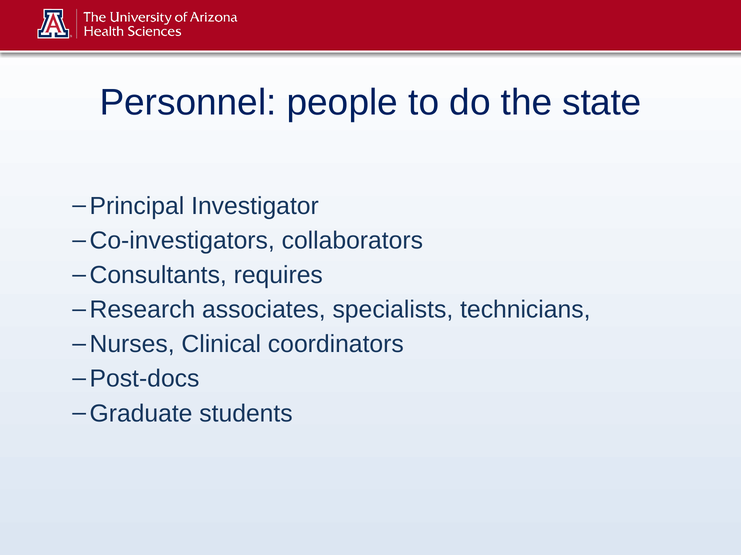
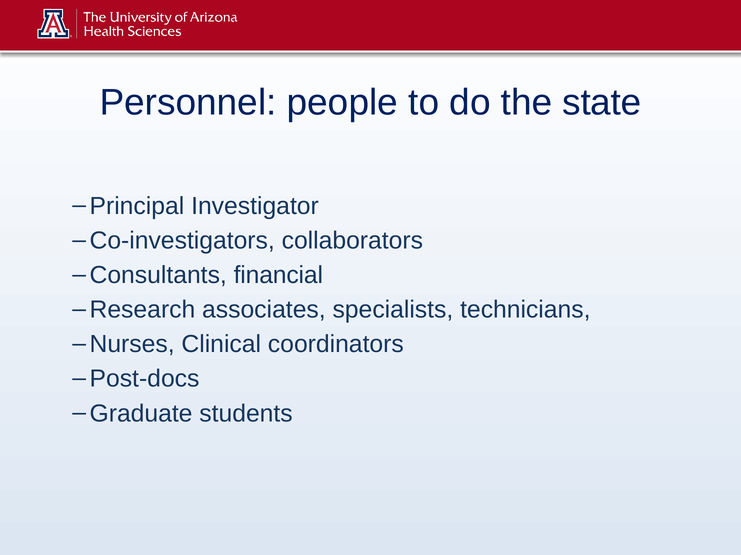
requires: requires -> financial
